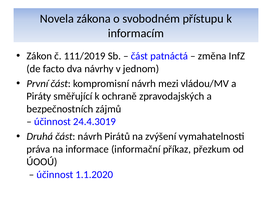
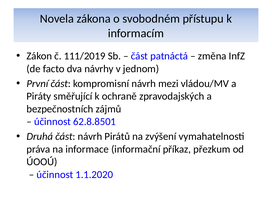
24.4.3019: 24.4.3019 -> 62.8.8501
